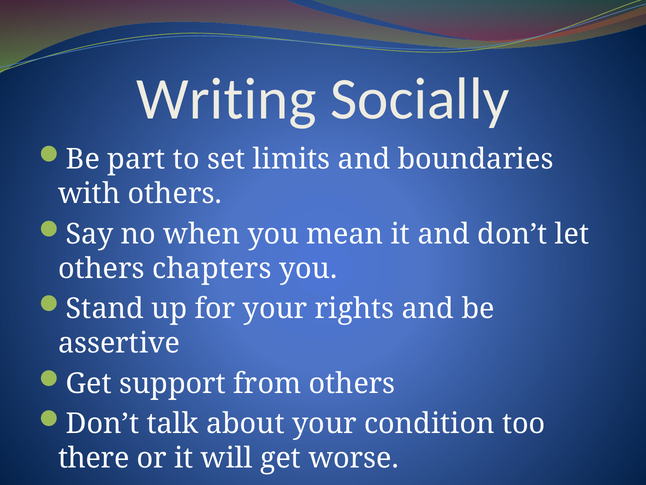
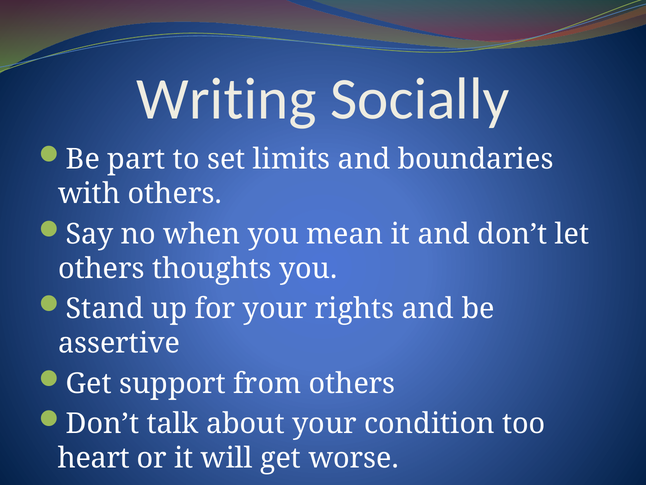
chapters: chapters -> thoughts
there: there -> heart
